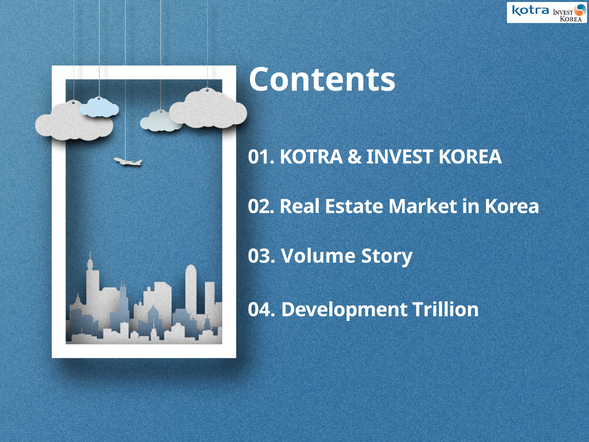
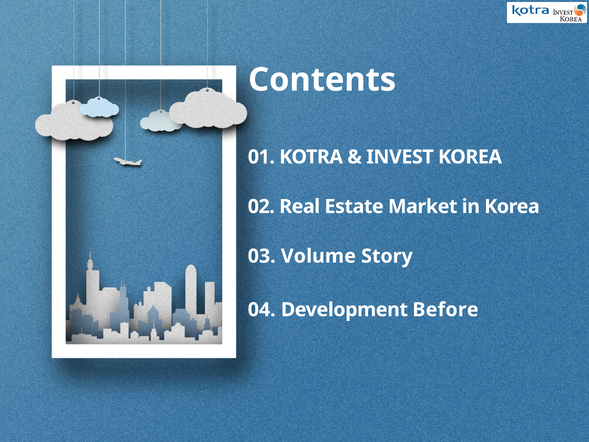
Trillion: Trillion -> Before
